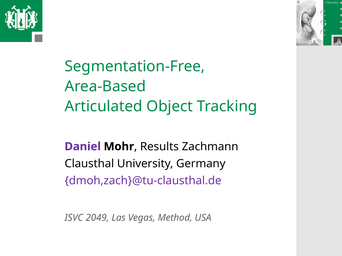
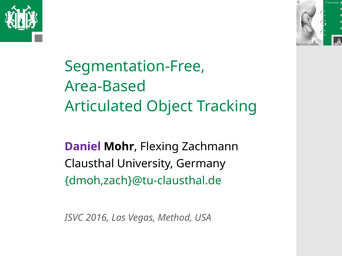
Results: Results -> Flexing
dmoh,zach}@tu-clausthal.de colour: purple -> green
2049: 2049 -> 2016
